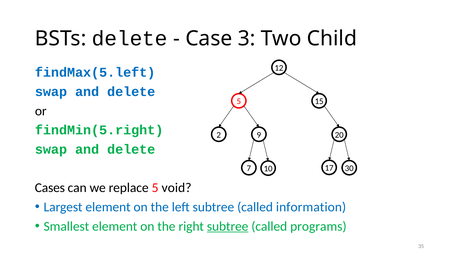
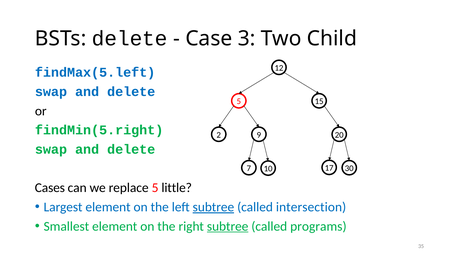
void: void -> little
subtree at (213, 207) underline: none -> present
information: information -> intersection
